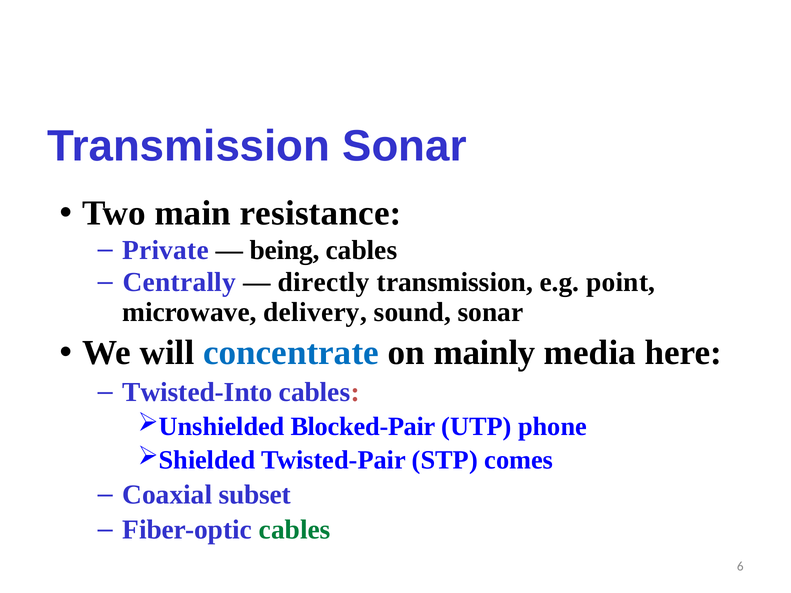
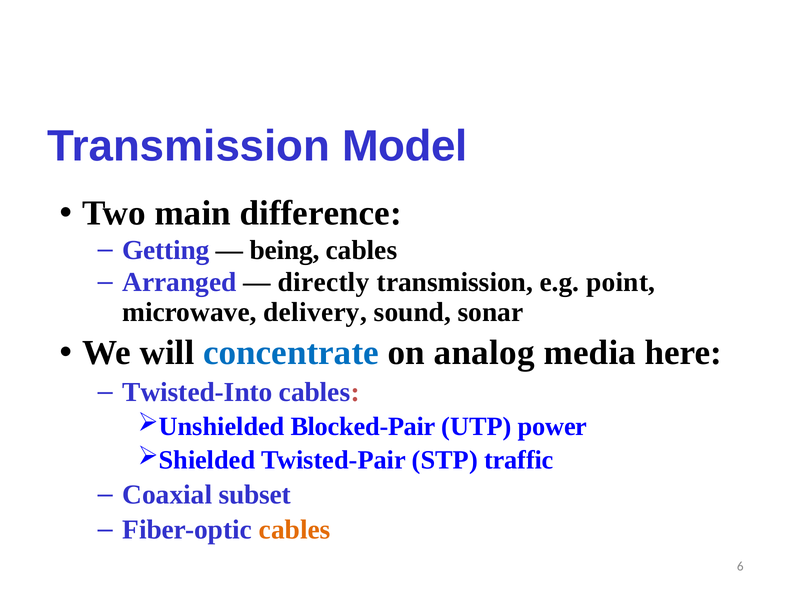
Transmission Sonar: Sonar -> Model
resistance: resistance -> difference
Private: Private -> Getting
Centrally: Centrally -> Arranged
mainly: mainly -> analog
phone: phone -> power
comes: comes -> traffic
cables at (295, 530) colour: green -> orange
